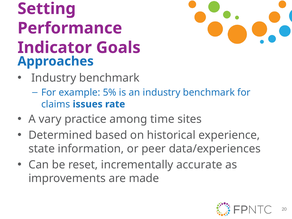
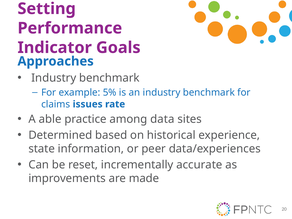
vary: vary -> able
time: time -> data
